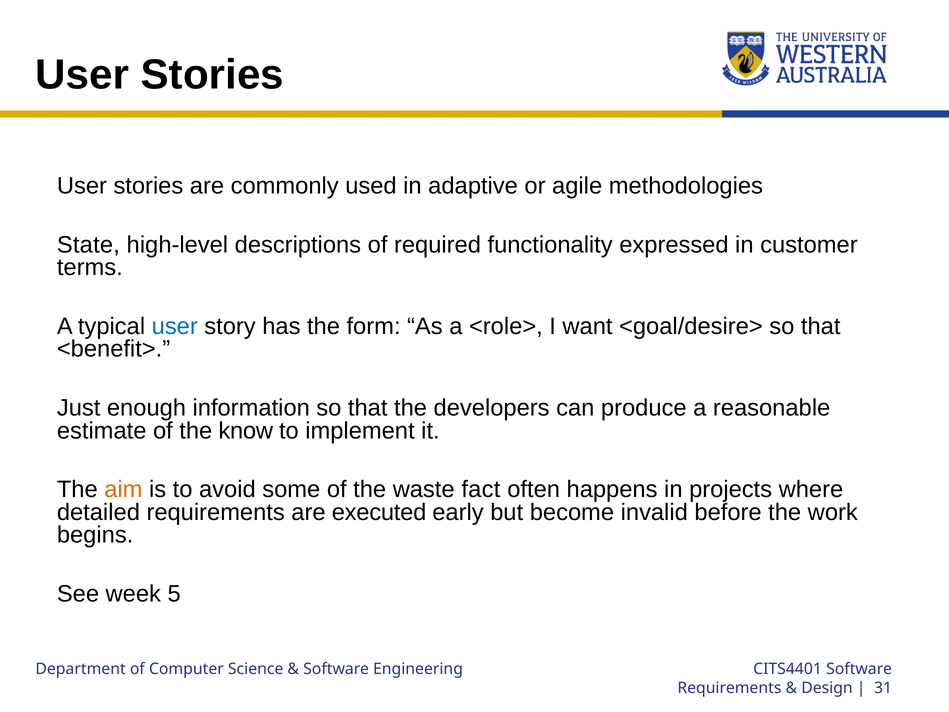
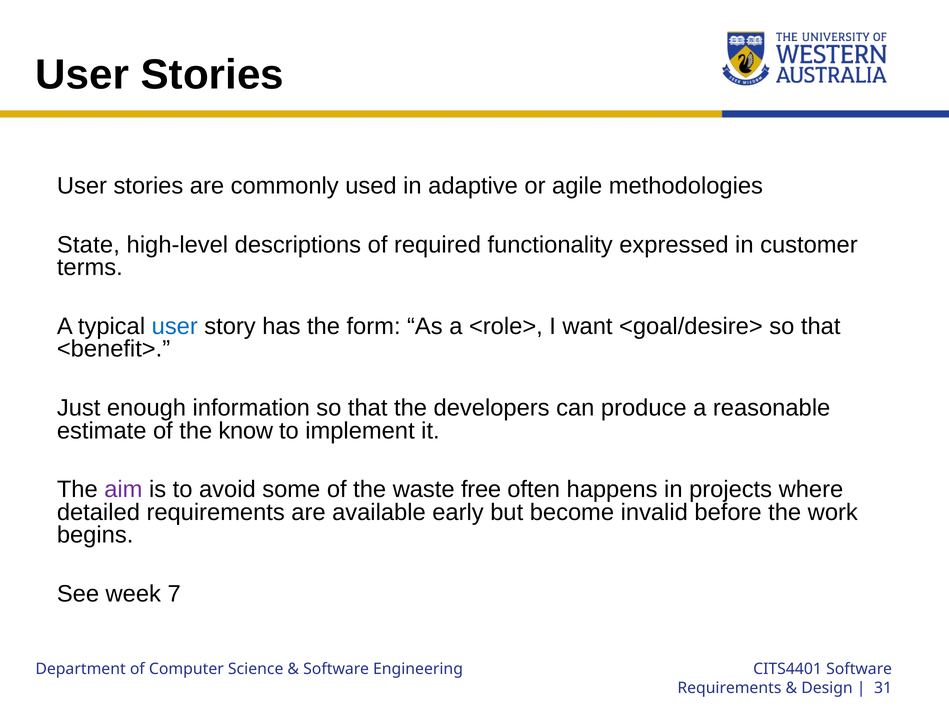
aim colour: orange -> purple
fact: fact -> free
executed: executed -> available
5: 5 -> 7
